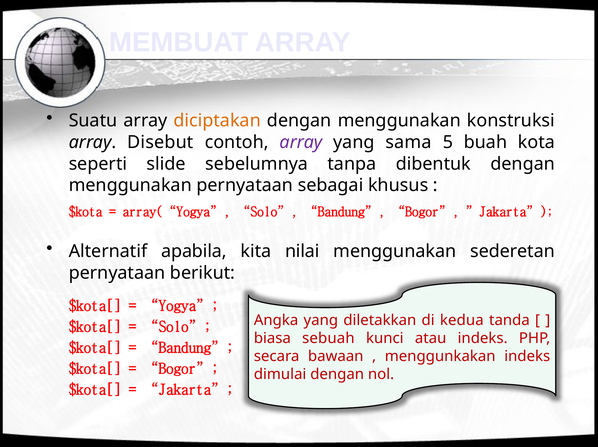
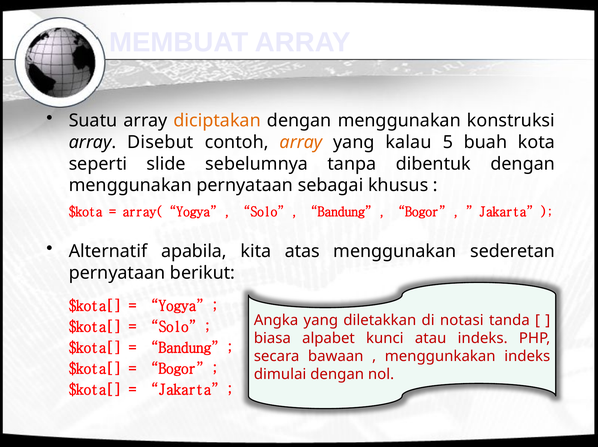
array at (301, 142) colour: purple -> orange
sama: sama -> kalau
nilai: nilai -> atas
kedua: kedua -> notasi
sebuah: sebuah -> alpabet
